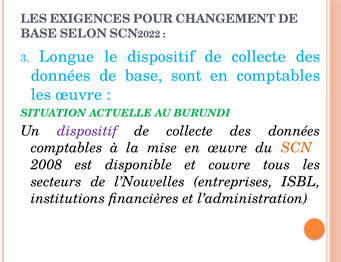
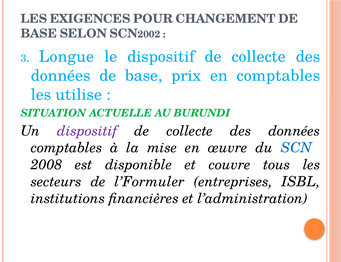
2022: 2022 -> 2002
sont: sont -> prix
les œuvre: œuvre -> utilise
SCN at (297, 148) colour: orange -> blue
l’Nouvelles: l’Nouvelles -> l’Formuler
